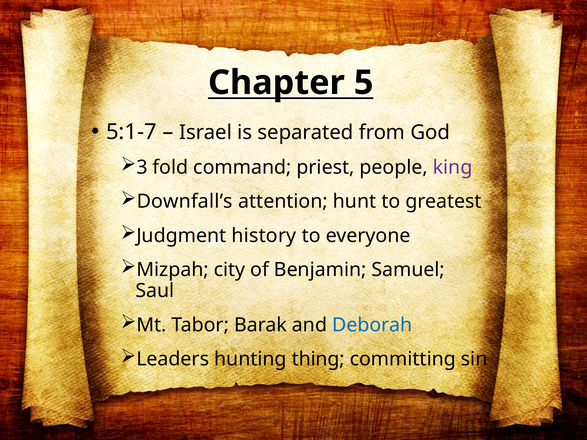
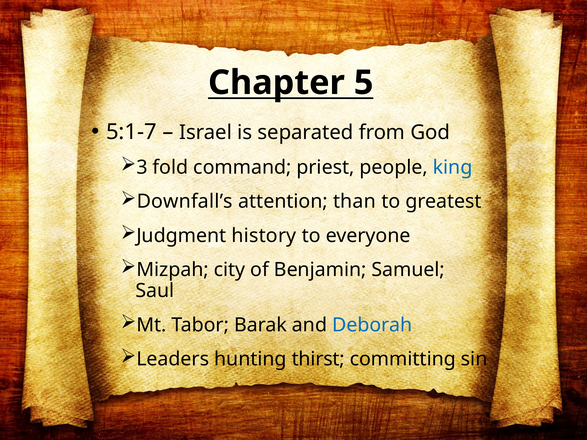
king colour: purple -> blue
hunt: hunt -> than
thing: thing -> thirst
